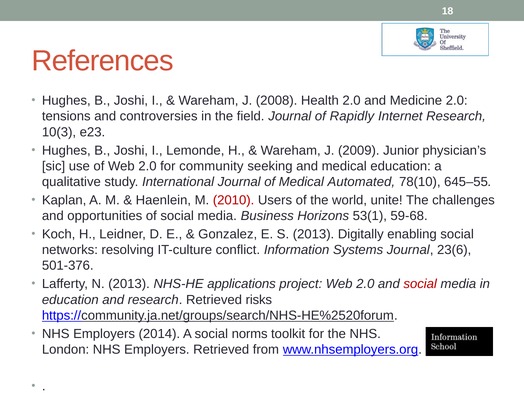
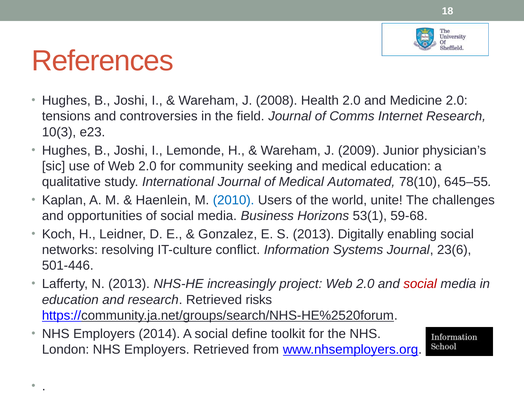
Rapidly: Rapidly -> Comms
2010 colour: red -> blue
501-376: 501-376 -> 501-446
applications: applications -> increasingly
norms: norms -> define
